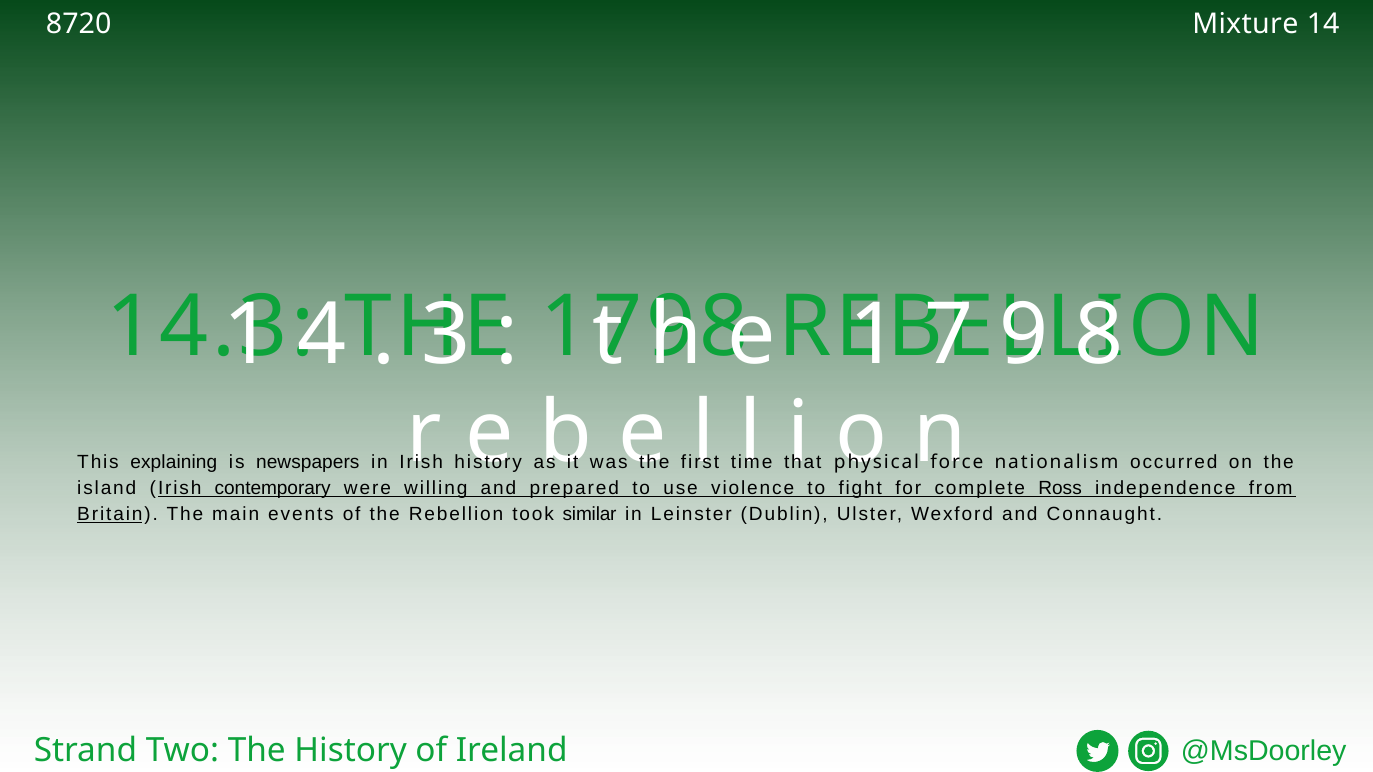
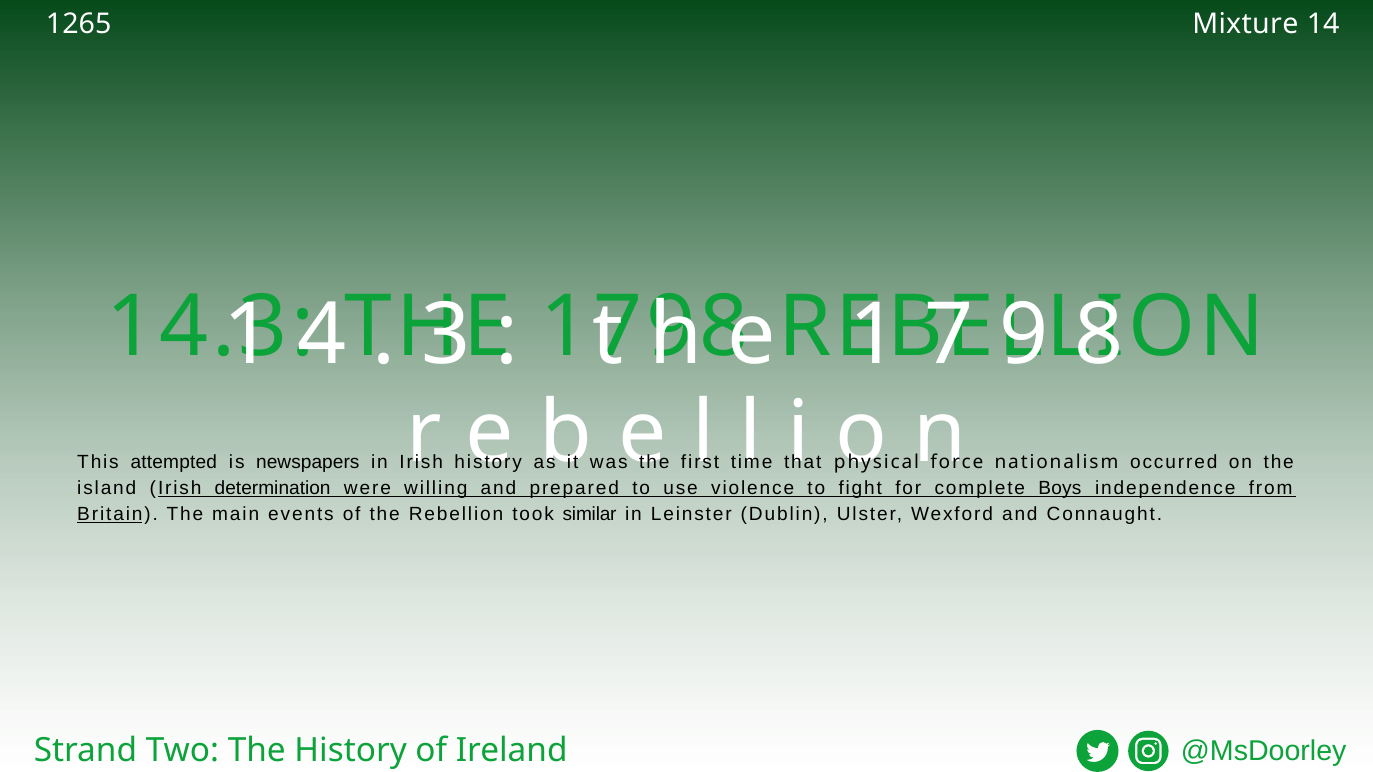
8720: 8720 -> 1265
explaining: explaining -> attempted
contemporary: contemporary -> determination
Ross: Ross -> Boys
